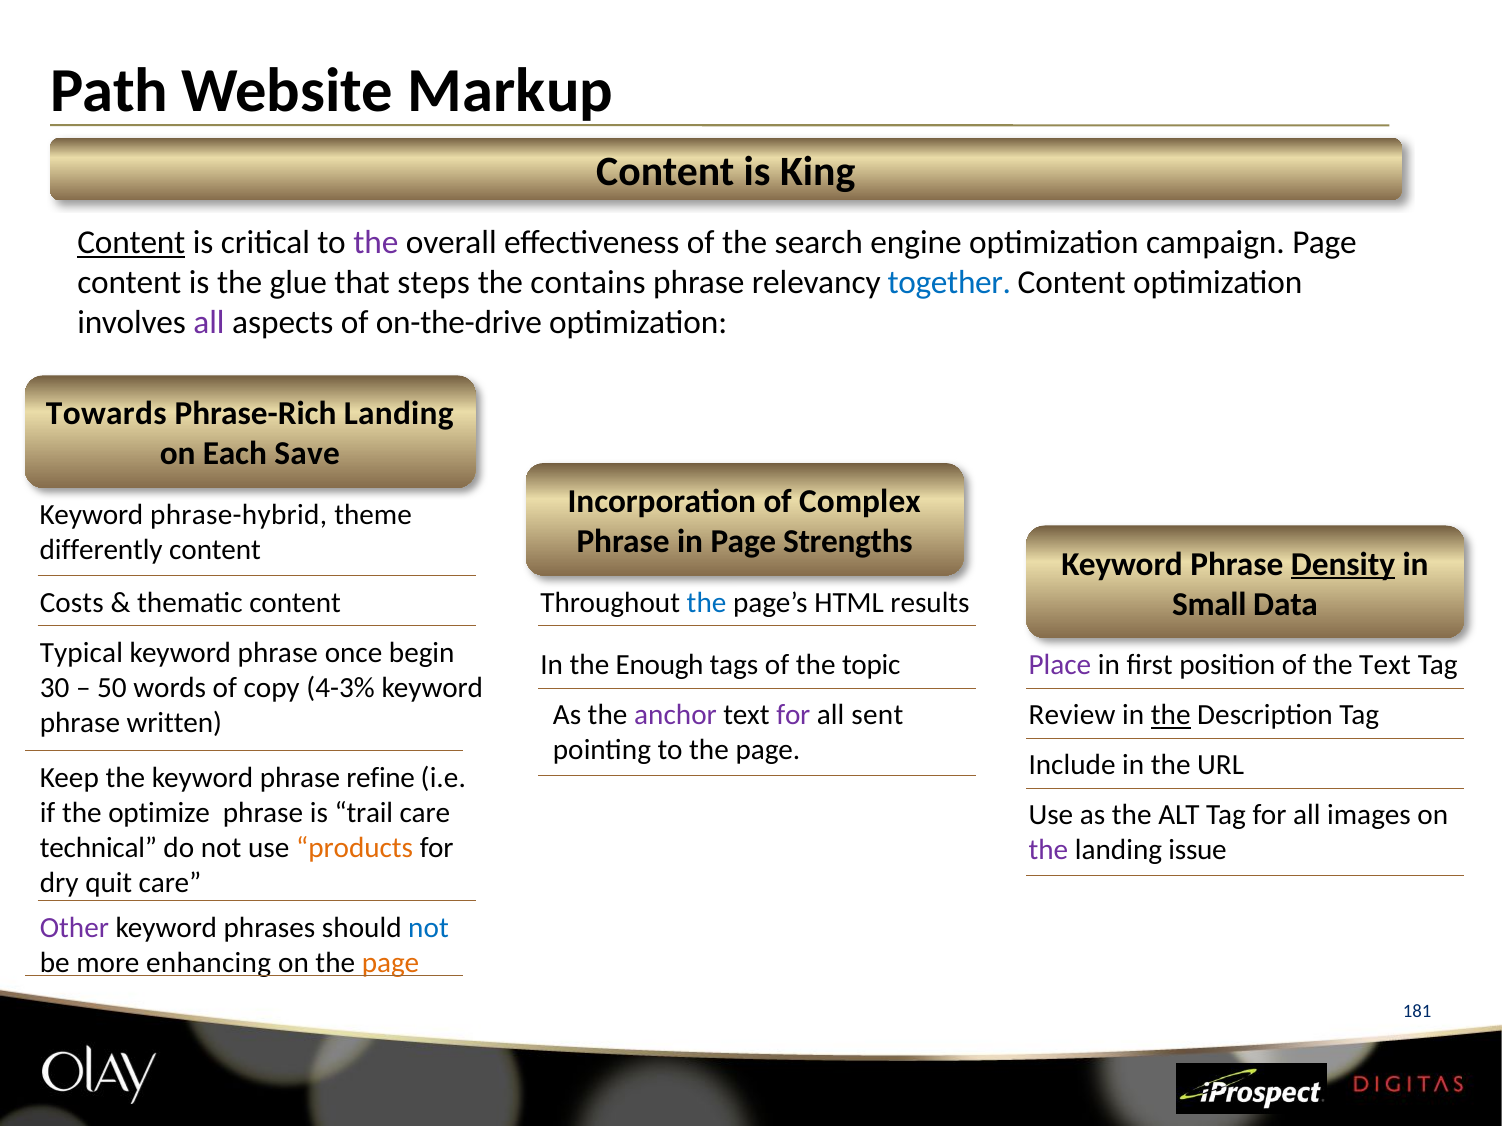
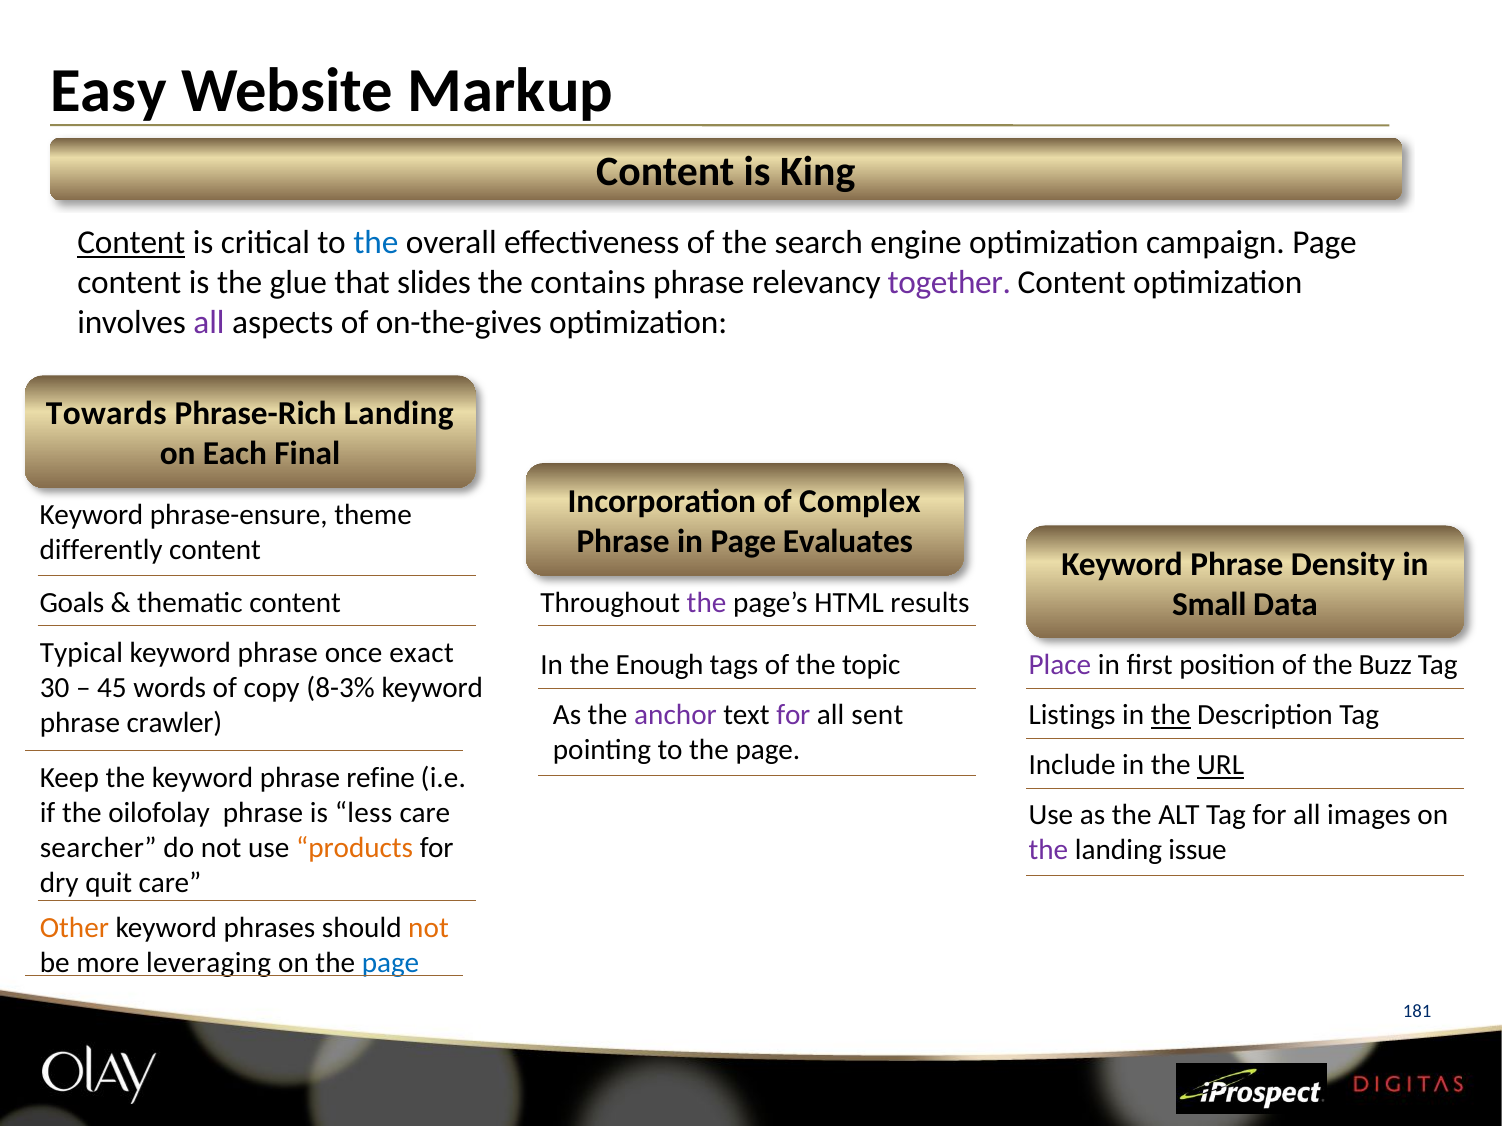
Path: Path -> Easy
the at (376, 243) colour: purple -> blue
steps: steps -> slides
together colour: blue -> purple
on-the-drive: on-the-drive -> on-the-gives
Save: Save -> Final
phrase-hybrid: phrase-hybrid -> phrase-ensure
Strengths: Strengths -> Evaluates
Density underline: present -> none
Costs: Costs -> Goals
the at (707, 603) colour: blue -> purple
begin: begin -> exact
the Text: Text -> Buzz
50: 50 -> 45
4-3%: 4-3% -> 8-3%
Review: Review -> Listings
written: written -> crawler
URL underline: none -> present
optimize: optimize -> oilofolay
trail: trail -> less
technical: technical -> searcher
Other colour: purple -> orange
not at (429, 928) colour: blue -> orange
enhancing: enhancing -> leveraging
page at (391, 963) colour: orange -> blue
